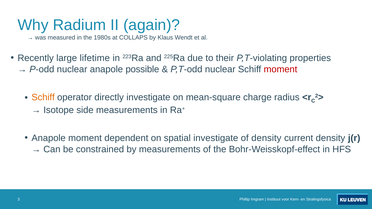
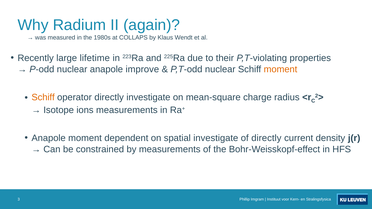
possible: possible -> improve
moment at (281, 69) colour: red -> orange
side: side -> ions
of density: density -> directly
